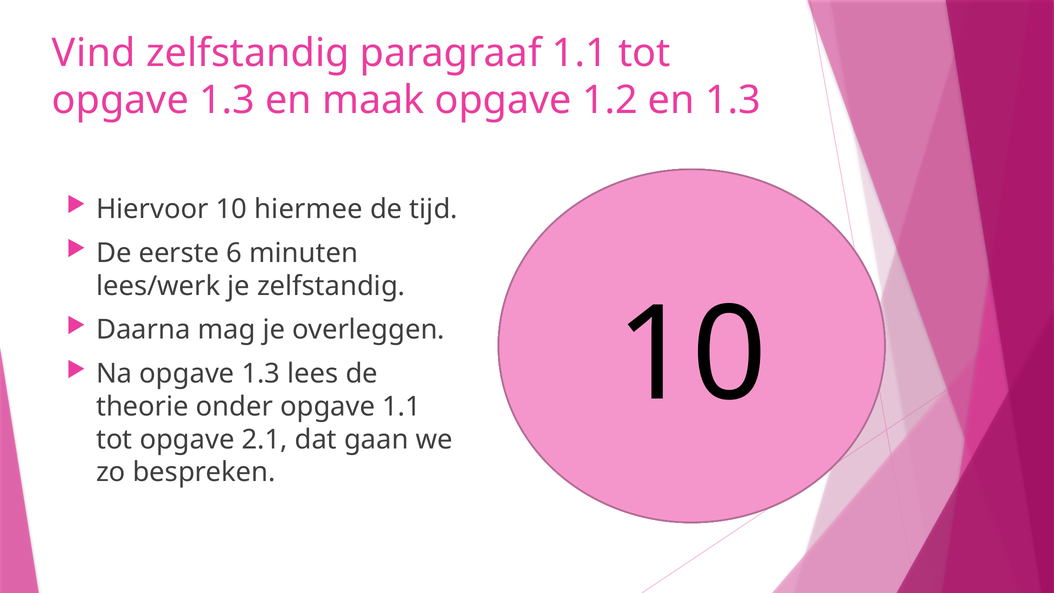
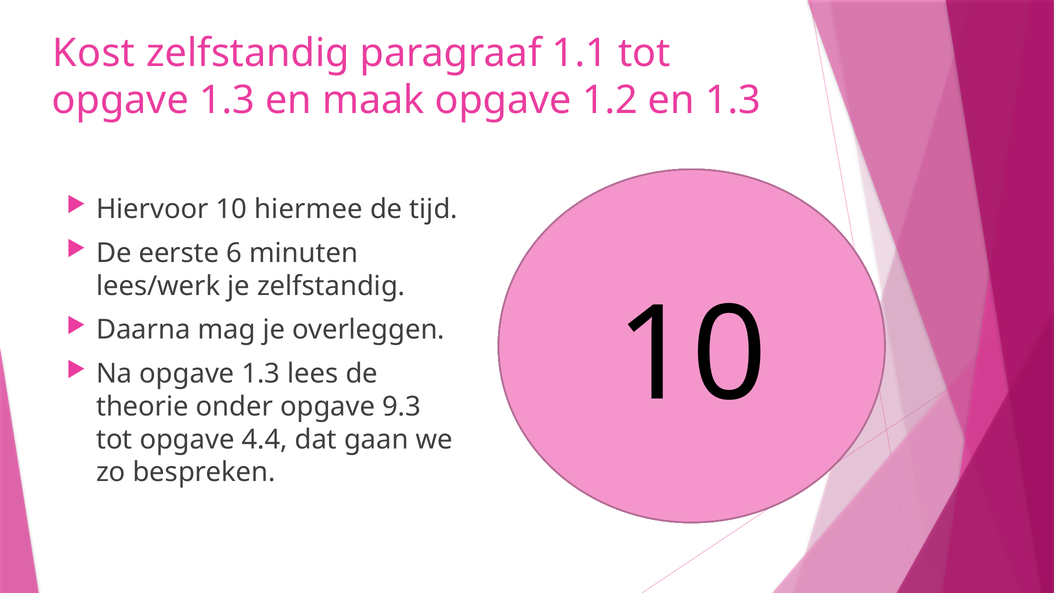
Vind: Vind -> Kost
opgave 1.1: 1.1 -> 9.3
2.1: 2.1 -> 4.4
